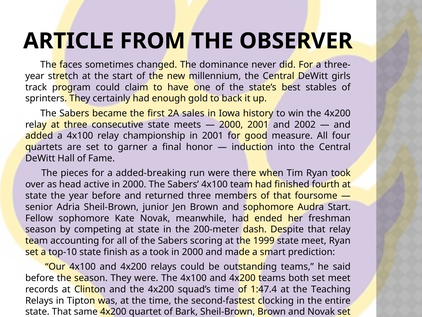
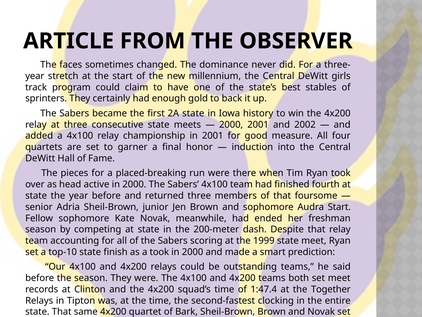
2A sales: sales -> state
added-breaking: added-breaking -> placed-breaking
Teaching: Teaching -> Together
